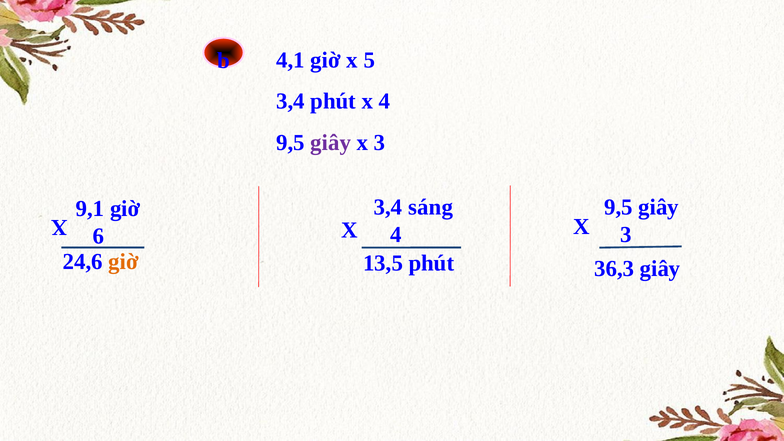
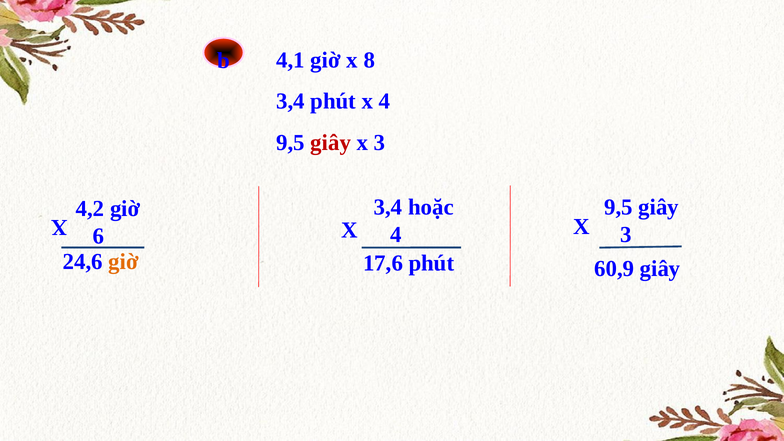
5: 5 -> 8
giây at (331, 143) colour: purple -> red
sáng: sáng -> hoặc
9,1: 9,1 -> 4,2
13,5: 13,5 -> 17,6
36,3: 36,3 -> 60,9
